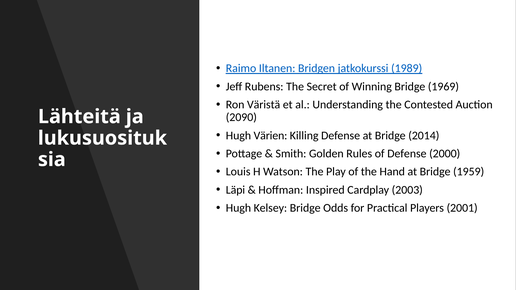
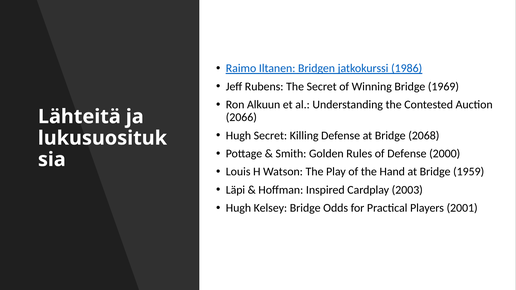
1989: 1989 -> 1986
Väristä: Väristä -> Alkuun
2090: 2090 -> 2066
Hugh Värien: Värien -> Secret
2014: 2014 -> 2068
